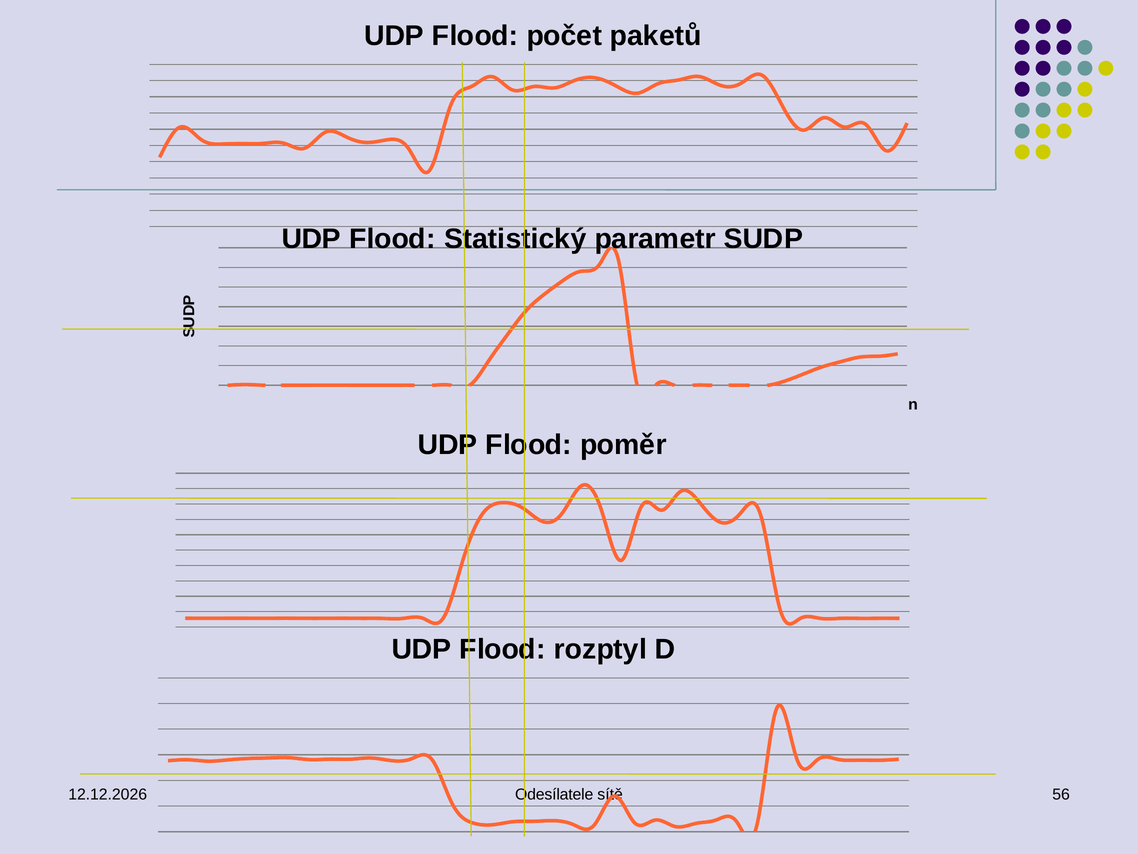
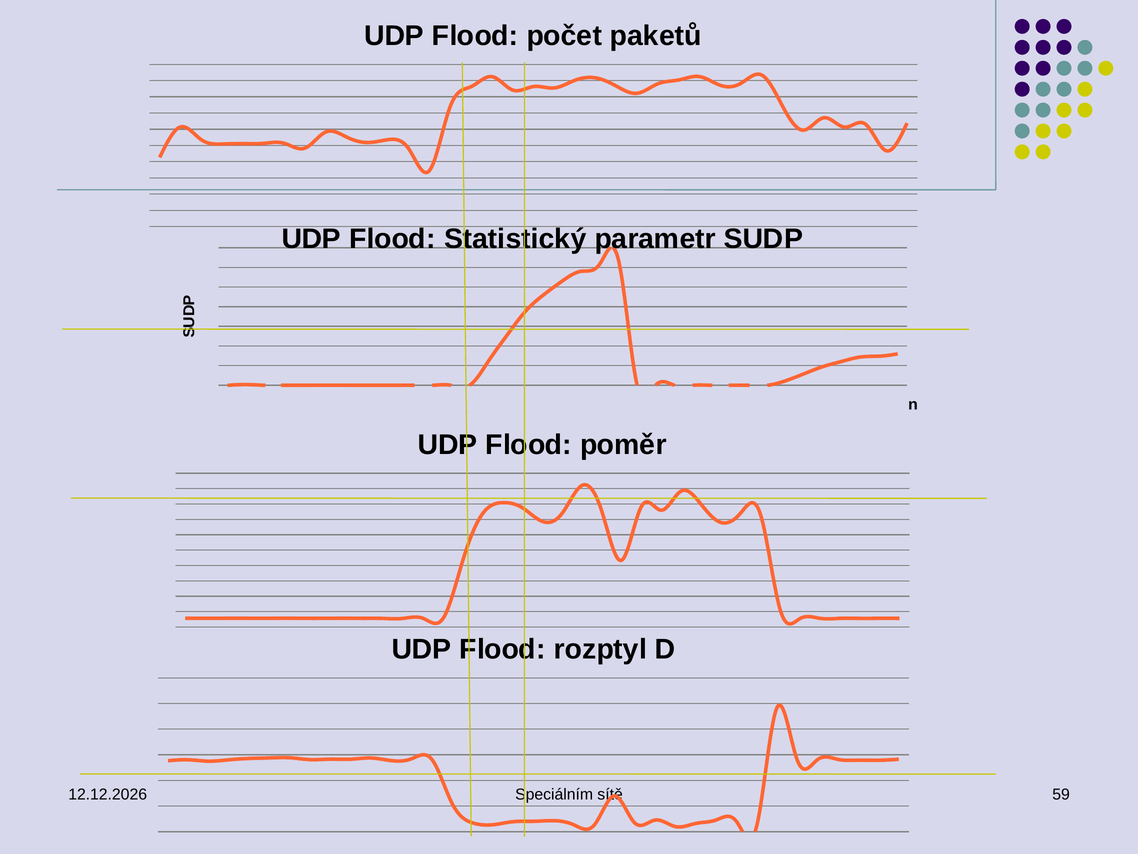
Odesílatele: Odesílatele -> Speciálním
56: 56 -> 59
